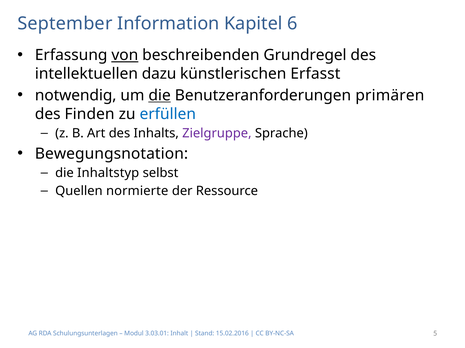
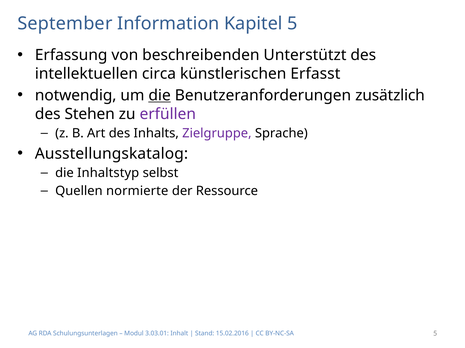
Kapitel 6: 6 -> 5
von underline: present -> none
Grundregel: Grundregel -> Unterstützt
dazu: dazu -> circa
primären: primären -> zusätzlich
Finden: Finden -> Stehen
erfüllen colour: blue -> purple
Bewegungsnotation: Bewegungsnotation -> Ausstellungskatalog
